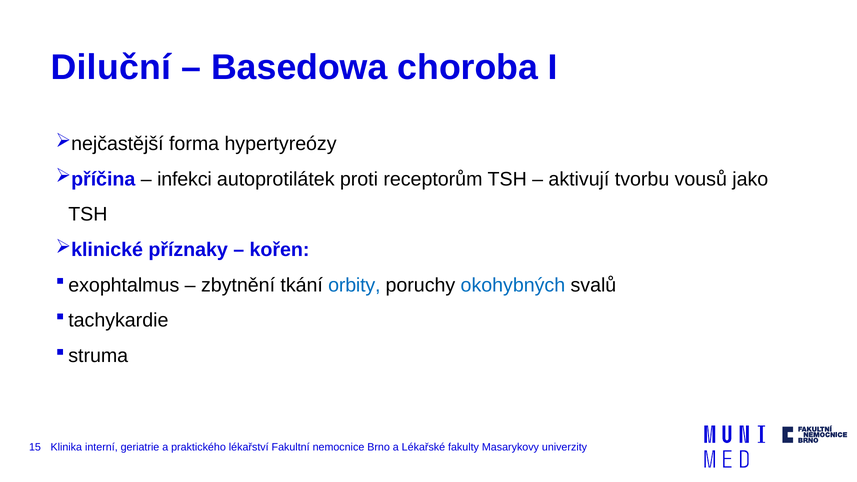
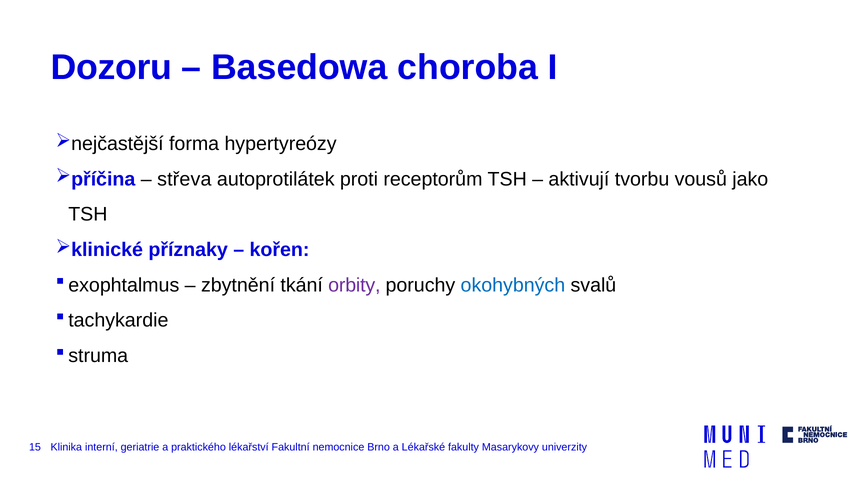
Diluční: Diluční -> Dozoru
infekci: infekci -> střeva
orbity colour: blue -> purple
